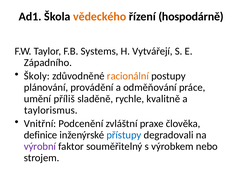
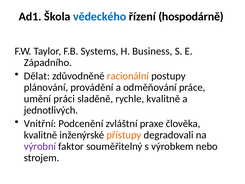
vědeckého colour: orange -> blue
Vytvářejí: Vytvářejí -> Business
Školy: Školy -> Dělat
příliš: příliš -> práci
taylorismus: taylorismus -> jednotlivých
definice at (41, 135): definice -> kvalitně
přístupy colour: blue -> orange
